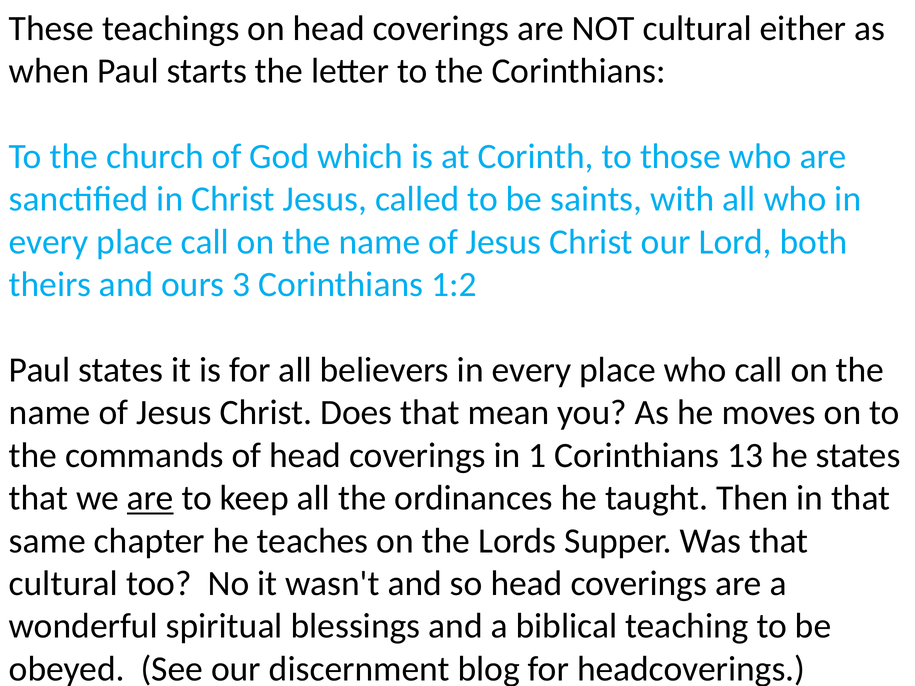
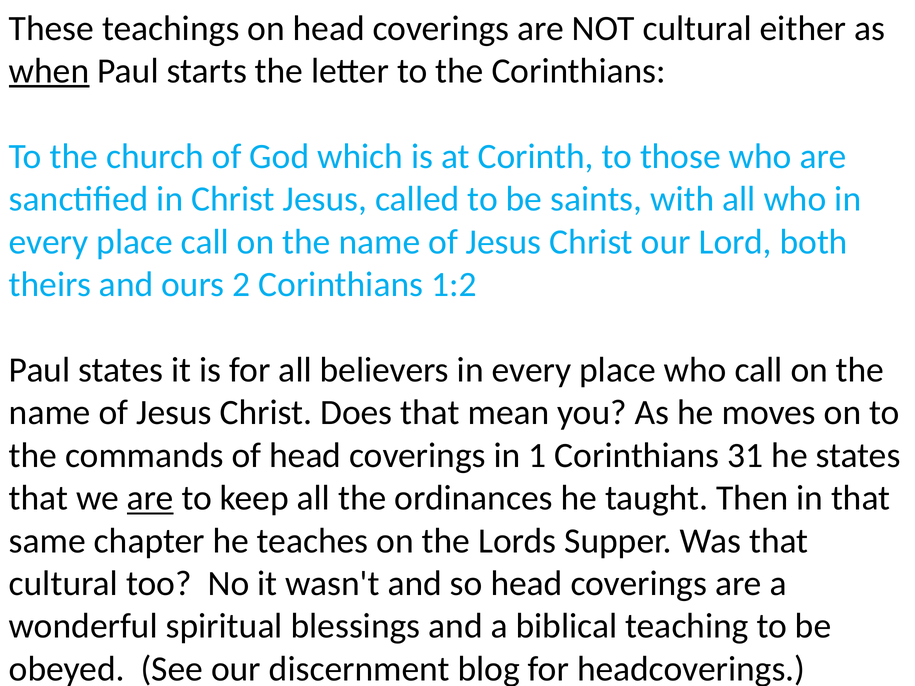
when underline: none -> present
3: 3 -> 2
13: 13 -> 31
